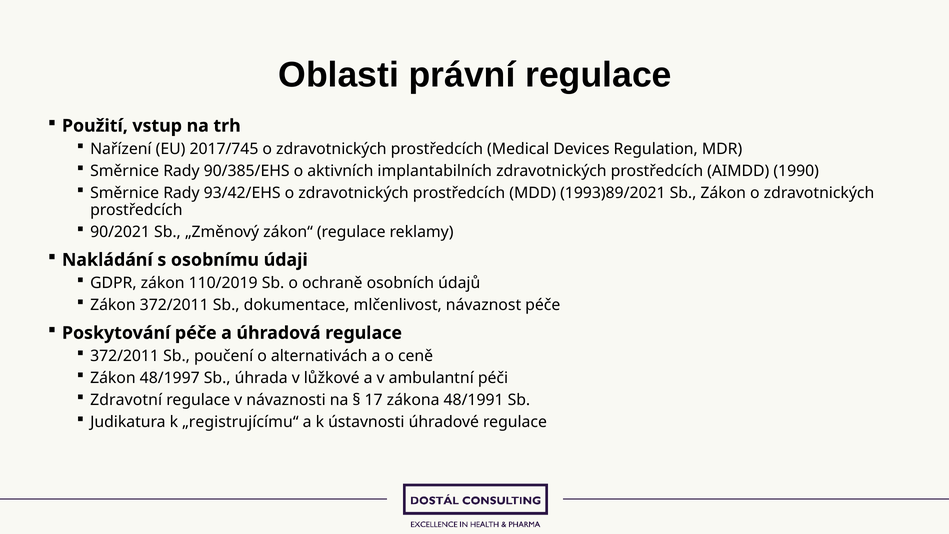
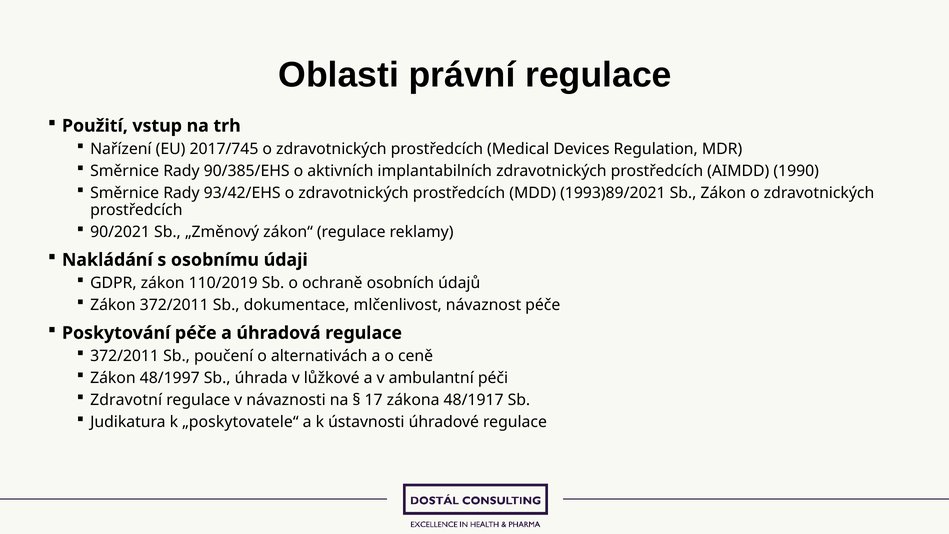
48/1991: 48/1991 -> 48/1917
„registrujícímu“: „registrujícímu“ -> „poskytovatele“
